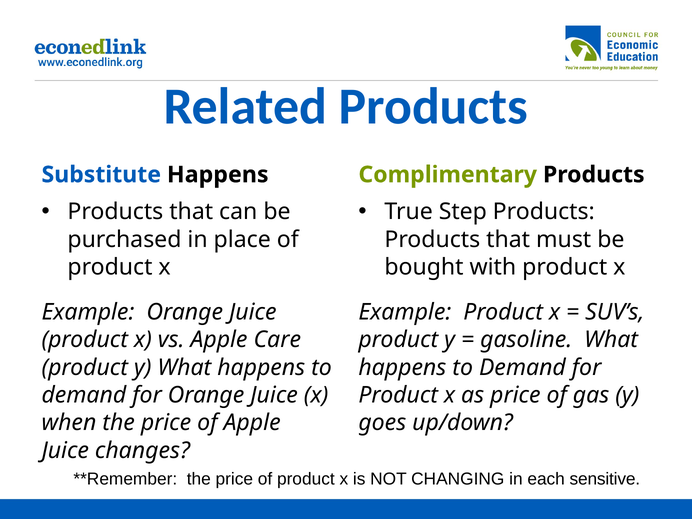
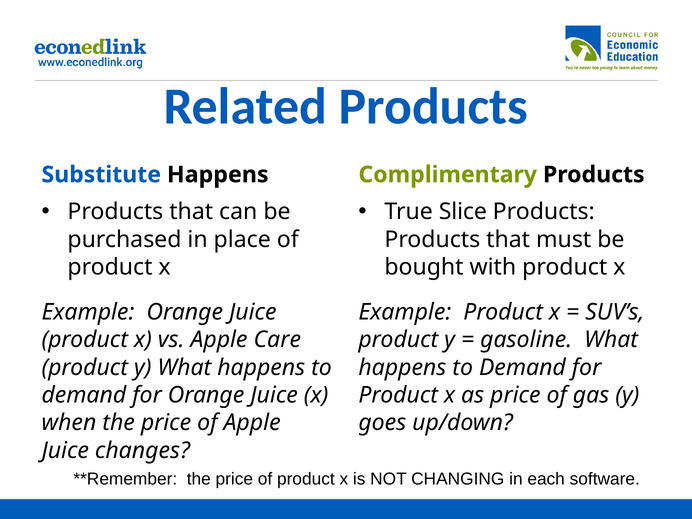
Step: Step -> Slice
sensitive: sensitive -> software
